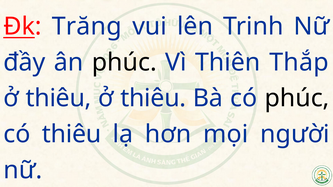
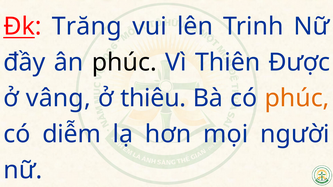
Thắp: Thắp -> Được
thiêu at (59, 98): thiêu -> vâng
phúc at (297, 98) colour: black -> orange
có thiêu: thiêu -> diễm
